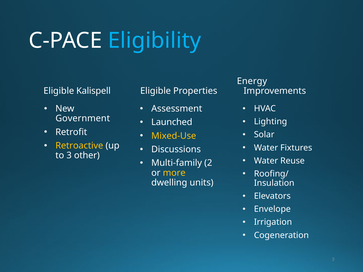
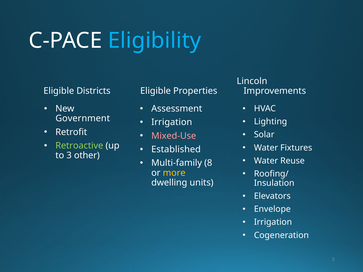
Energy: Energy -> Lincoln
Kalispell: Kalispell -> Districts
Launched at (172, 122): Launched -> Irrigation
Mixed-Use colour: yellow -> pink
Retroactive colour: yellow -> light green
Discussions: Discussions -> Established
2: 2 -> 8
